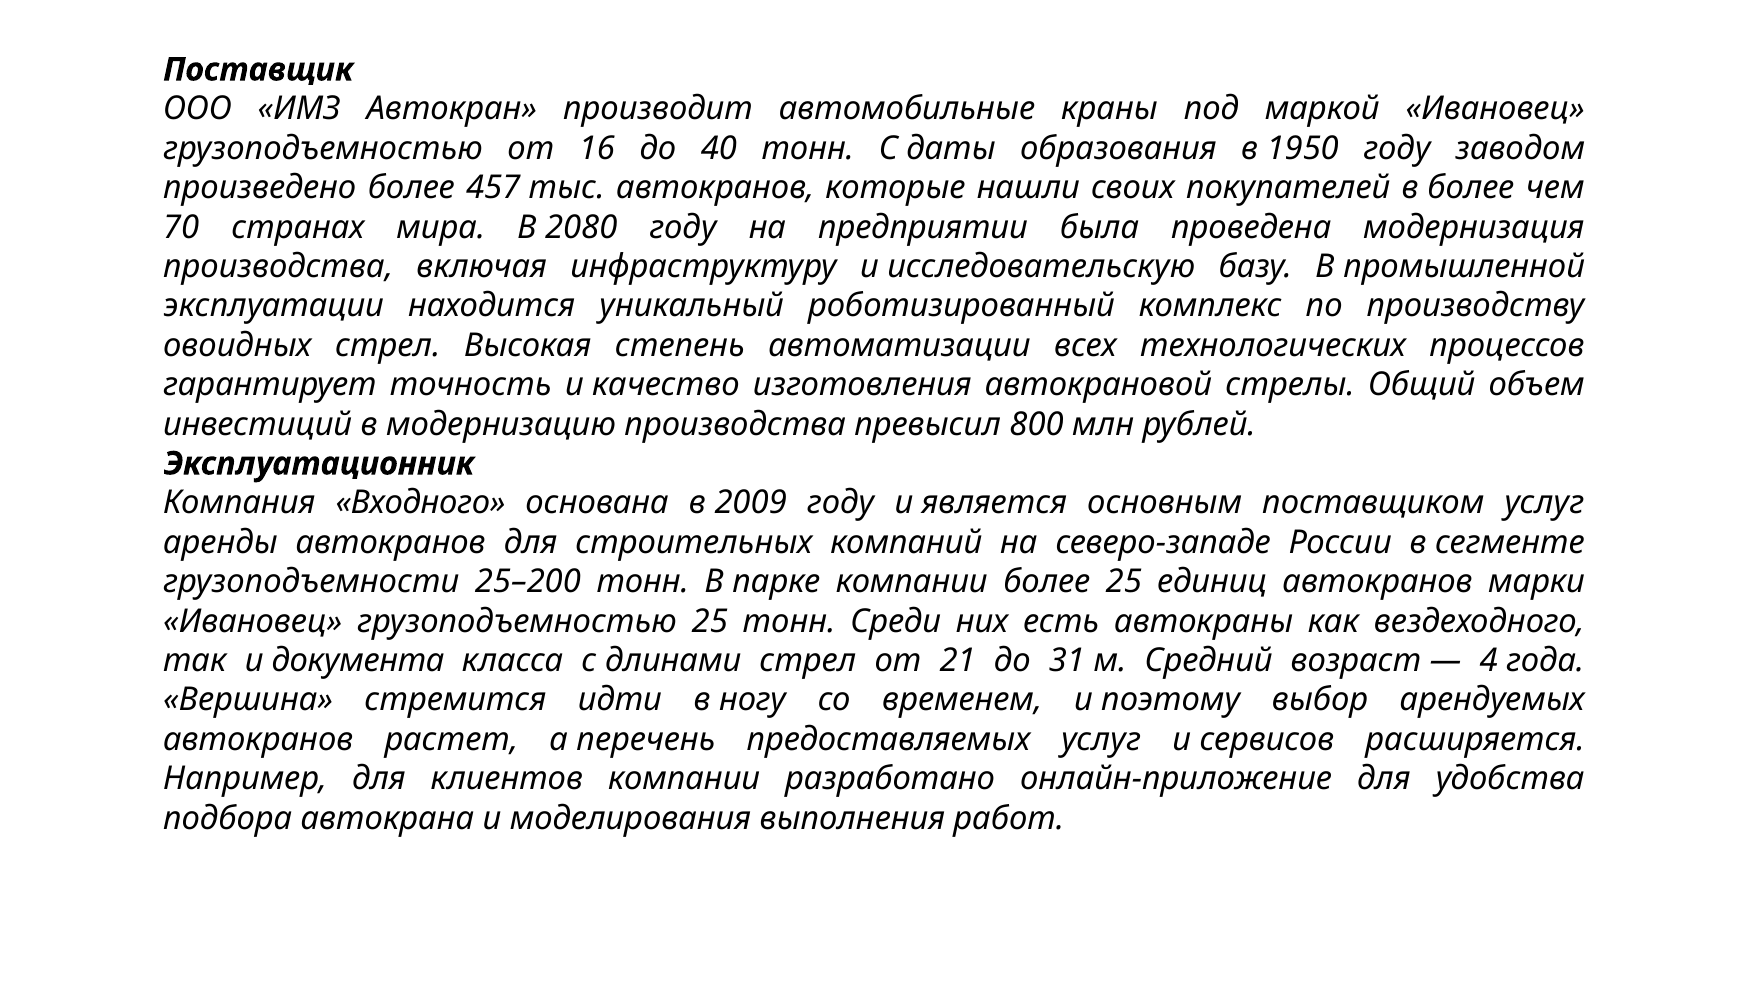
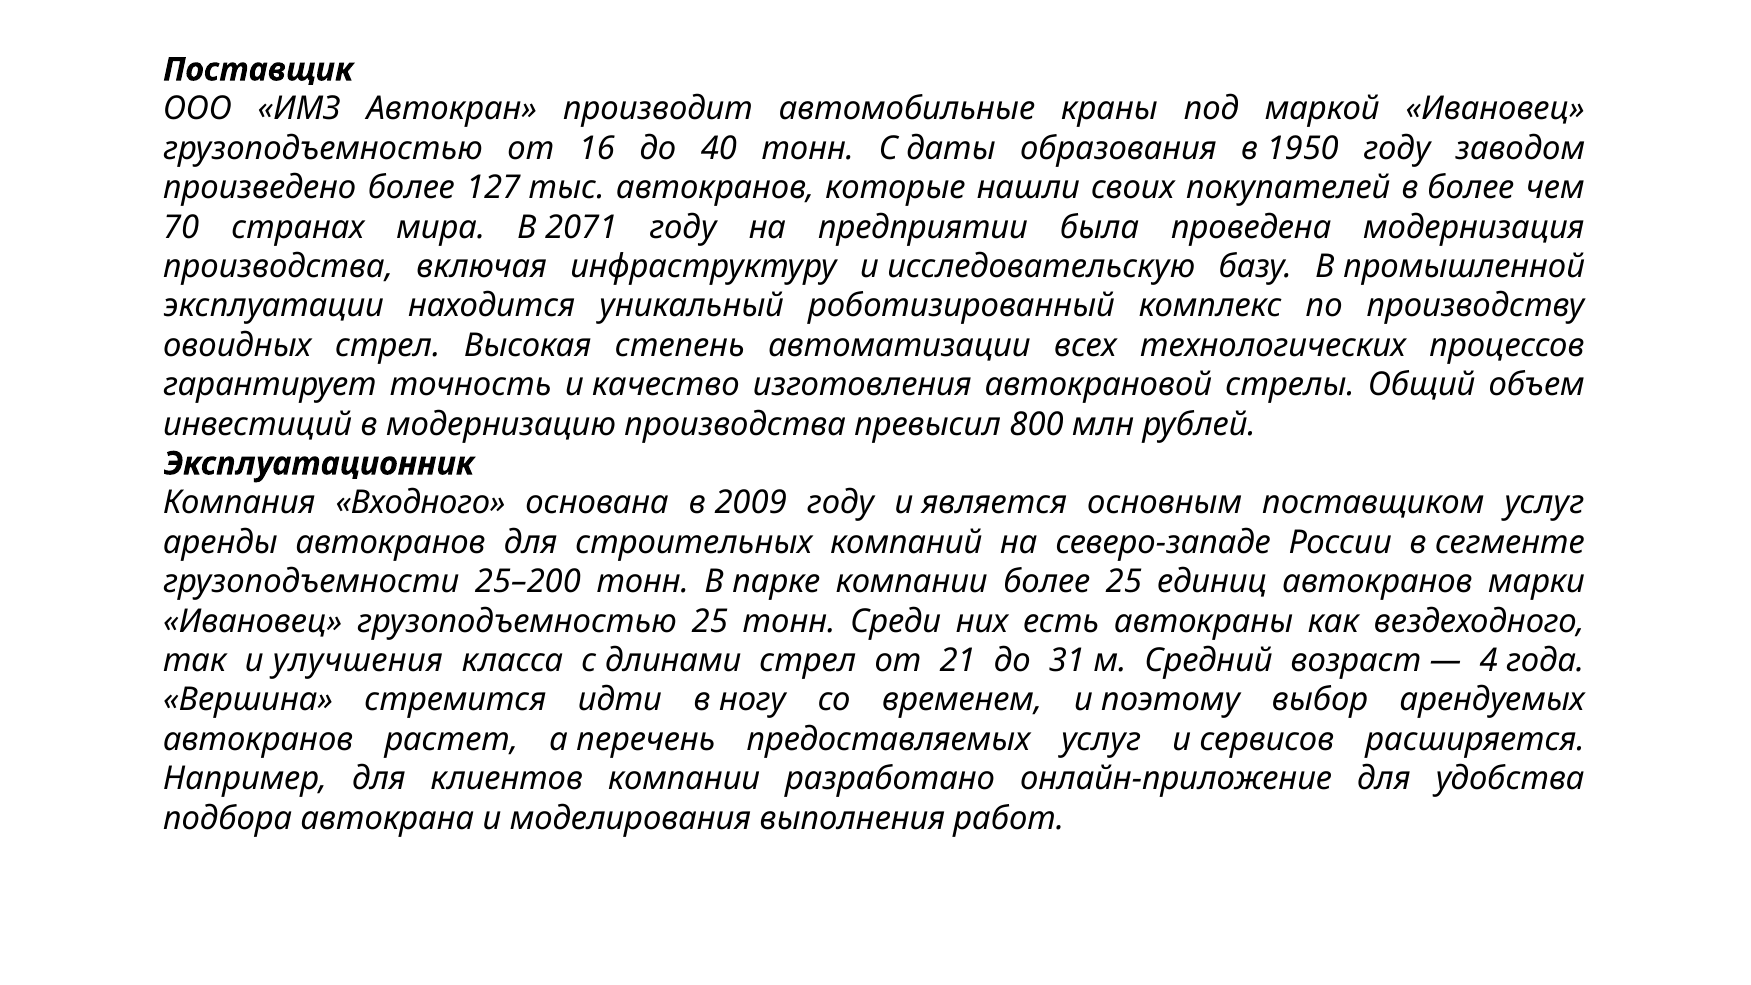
457: 457 -> 127
2080: 2080 -> 2071
документа: документа -> улучшения
